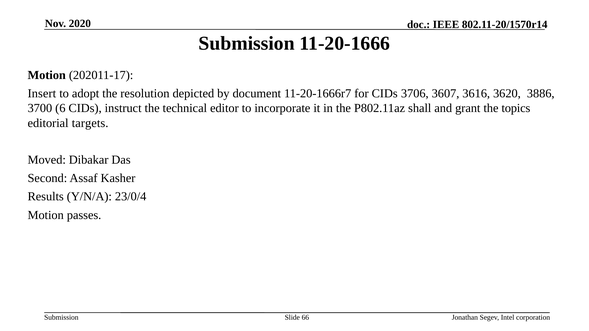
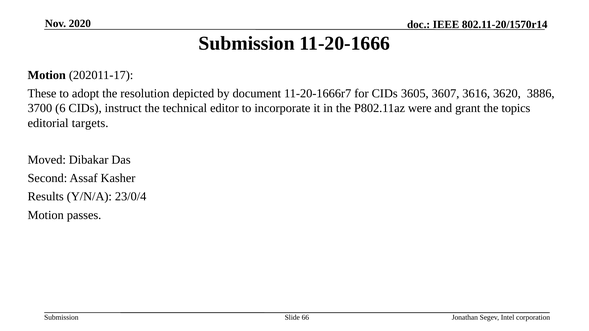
Insert: Insert -> These
3706: 3706 -> 3605
shall: shall -> were
